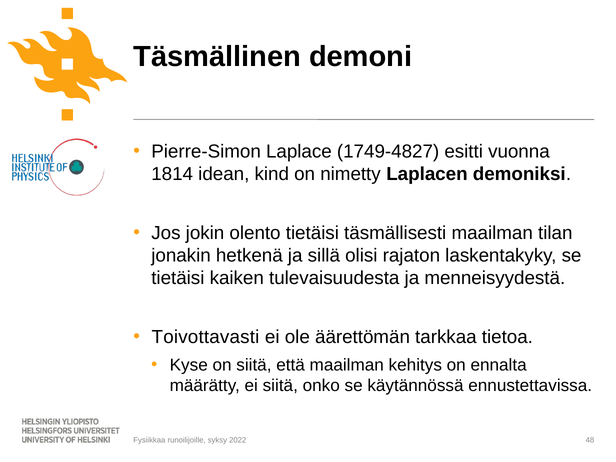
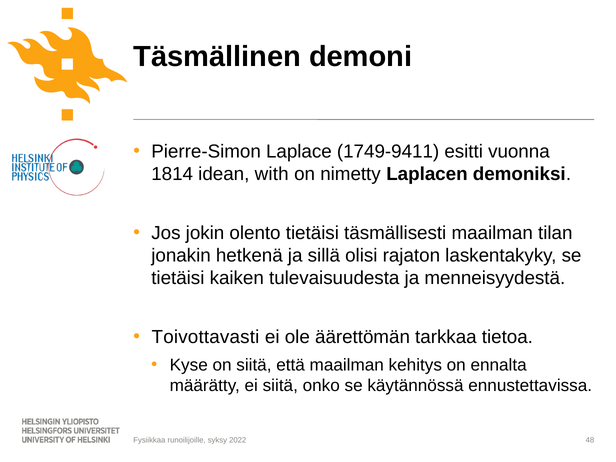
1749-4827: 1749-4827 -> 1749-9411
kind: kind -> with
